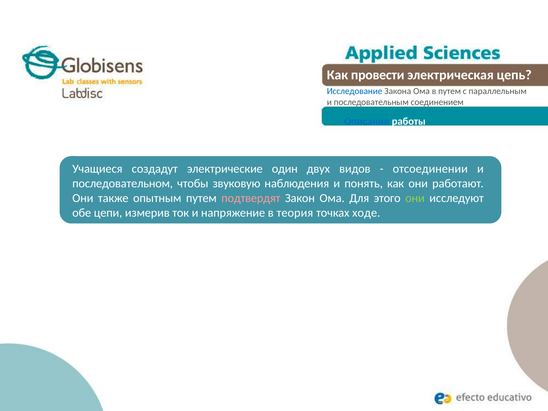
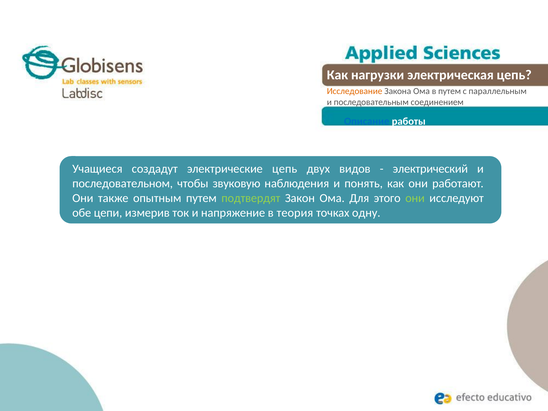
провести: провести -> нагрузки
Исследование colour: blue -> orange
электрические один: один -> цепь
отсоединении: отсоединении -> электрический
подтвердят colour: pink -> light green
ходе: ходе -> одну
